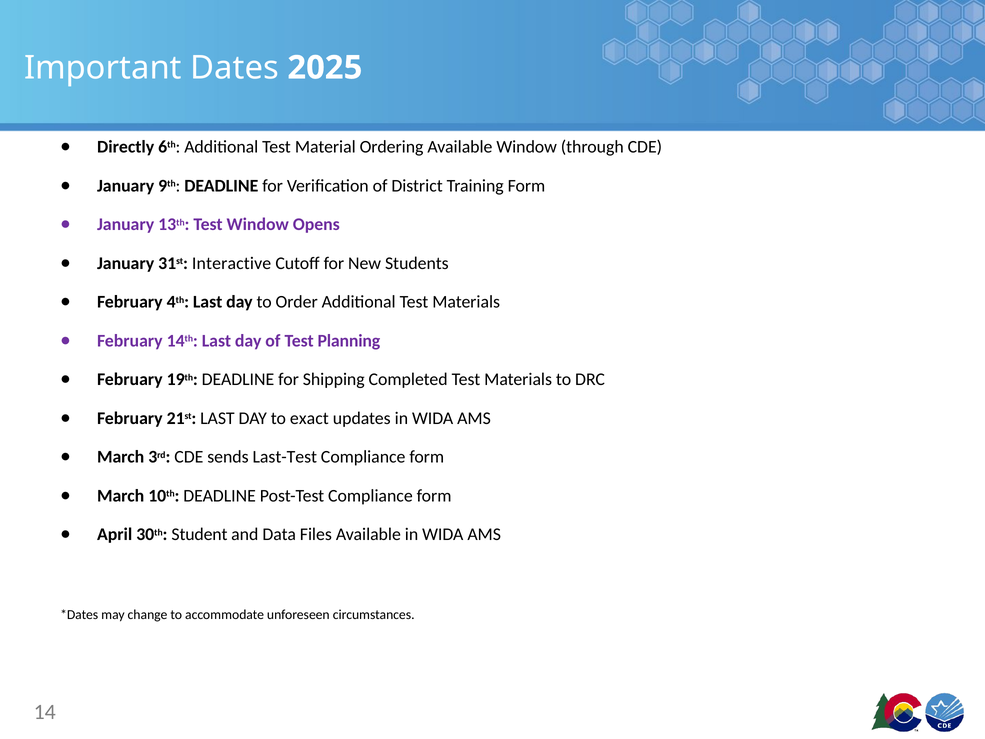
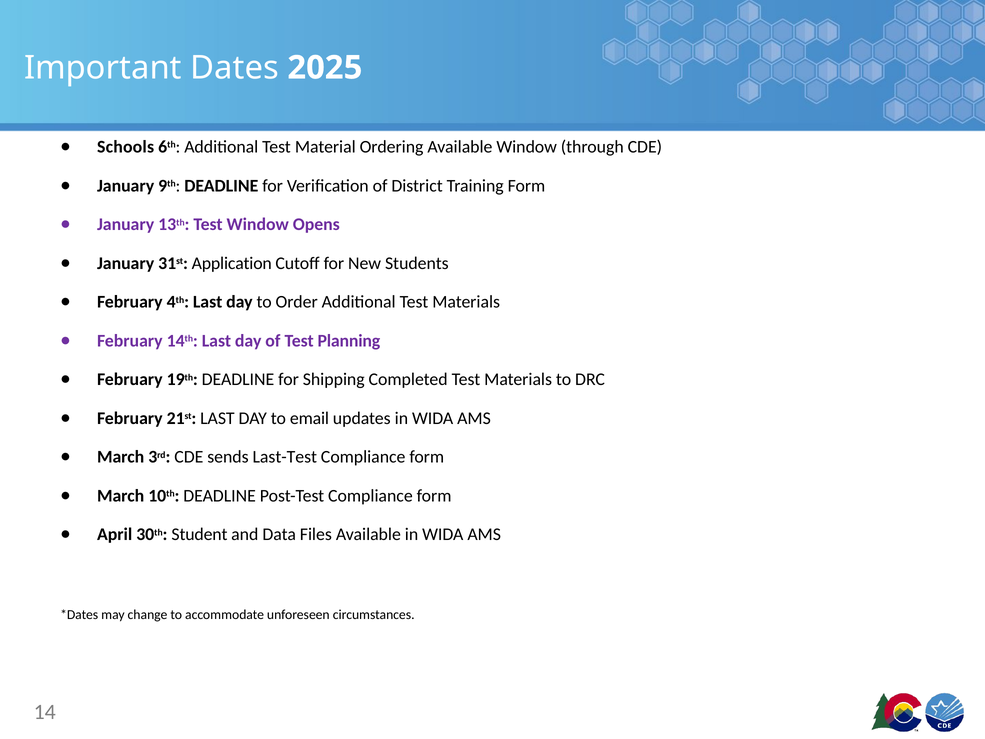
Directly: Directly -> Schools
Interactive: Interactive -> Application
exact: exact -> email
